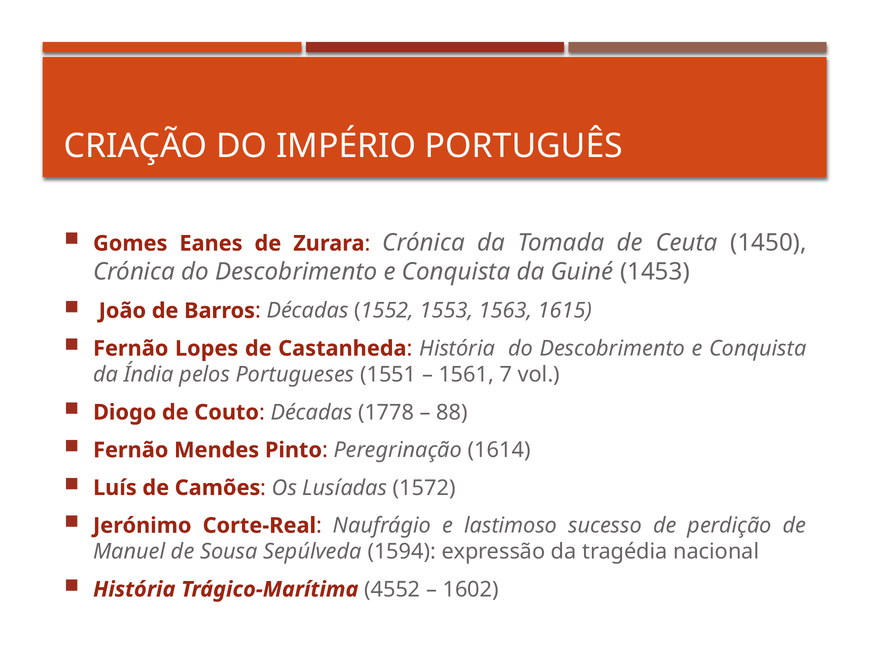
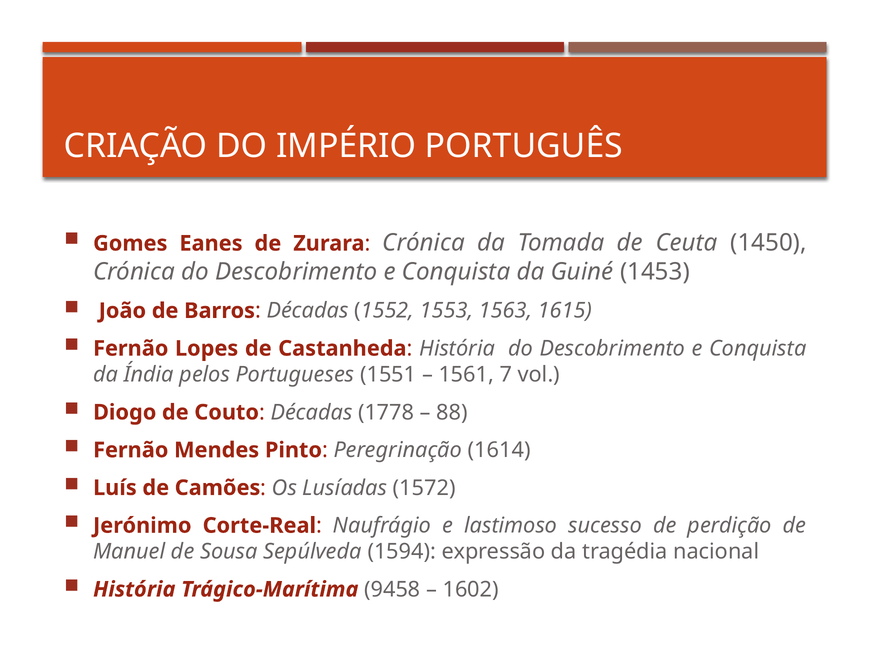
4552: 4552 -> 9458
